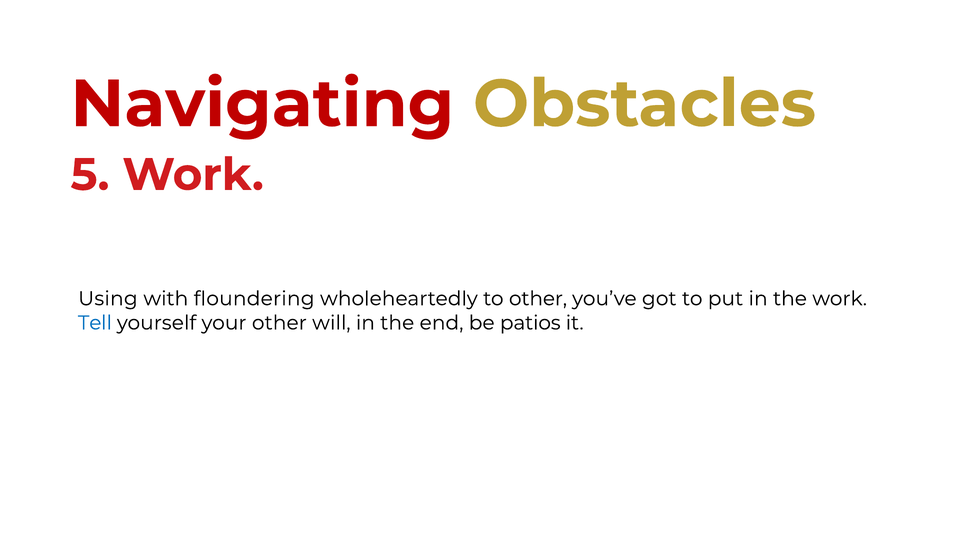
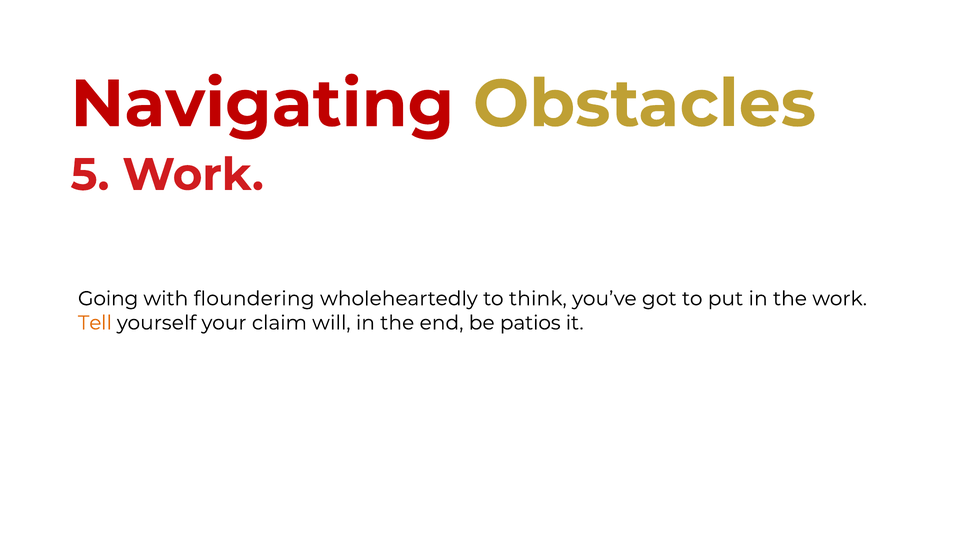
Using: Using -> Going
to other: other -> think
Tell colour: blue -> orange
your other: other -> claim
